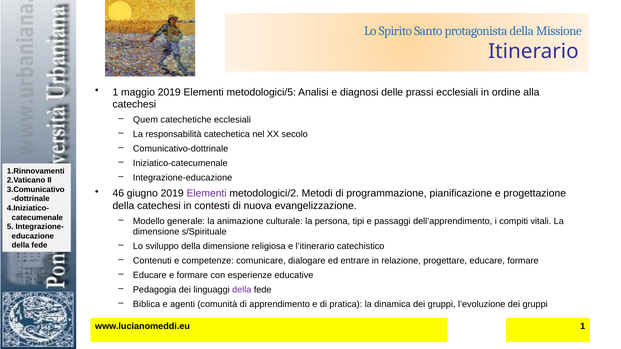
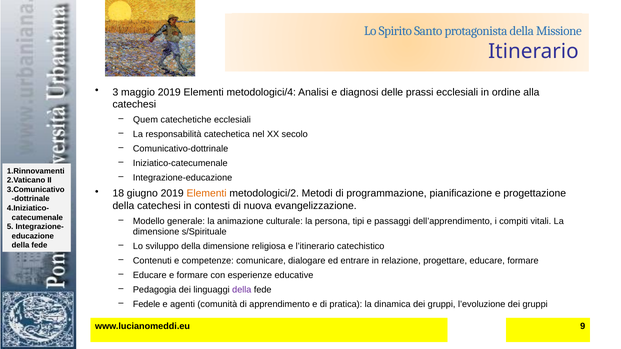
1 at (115, 92): 1 -> 3
metodologici/5: metodologici/5 -> metodologici/4
46: 46 -> 18
Elementi at (207, 194) colour: purple -> orange
Biblica: Biblica -> Fedele
www.lucianomeddi.eu 1: 1 -> 9
